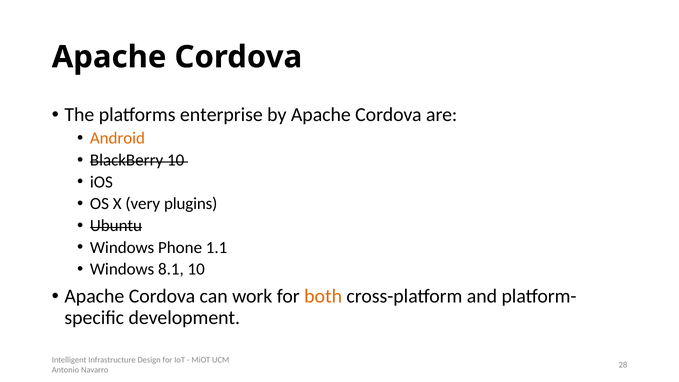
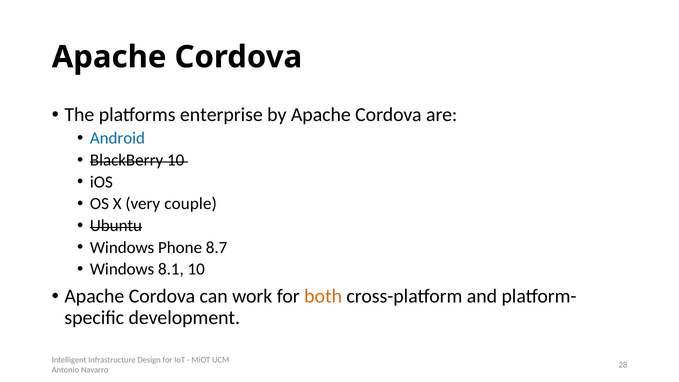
Android colour: orange -> blue
plugins: plugins -> couple
1.1: 1.1 -> 8.7
